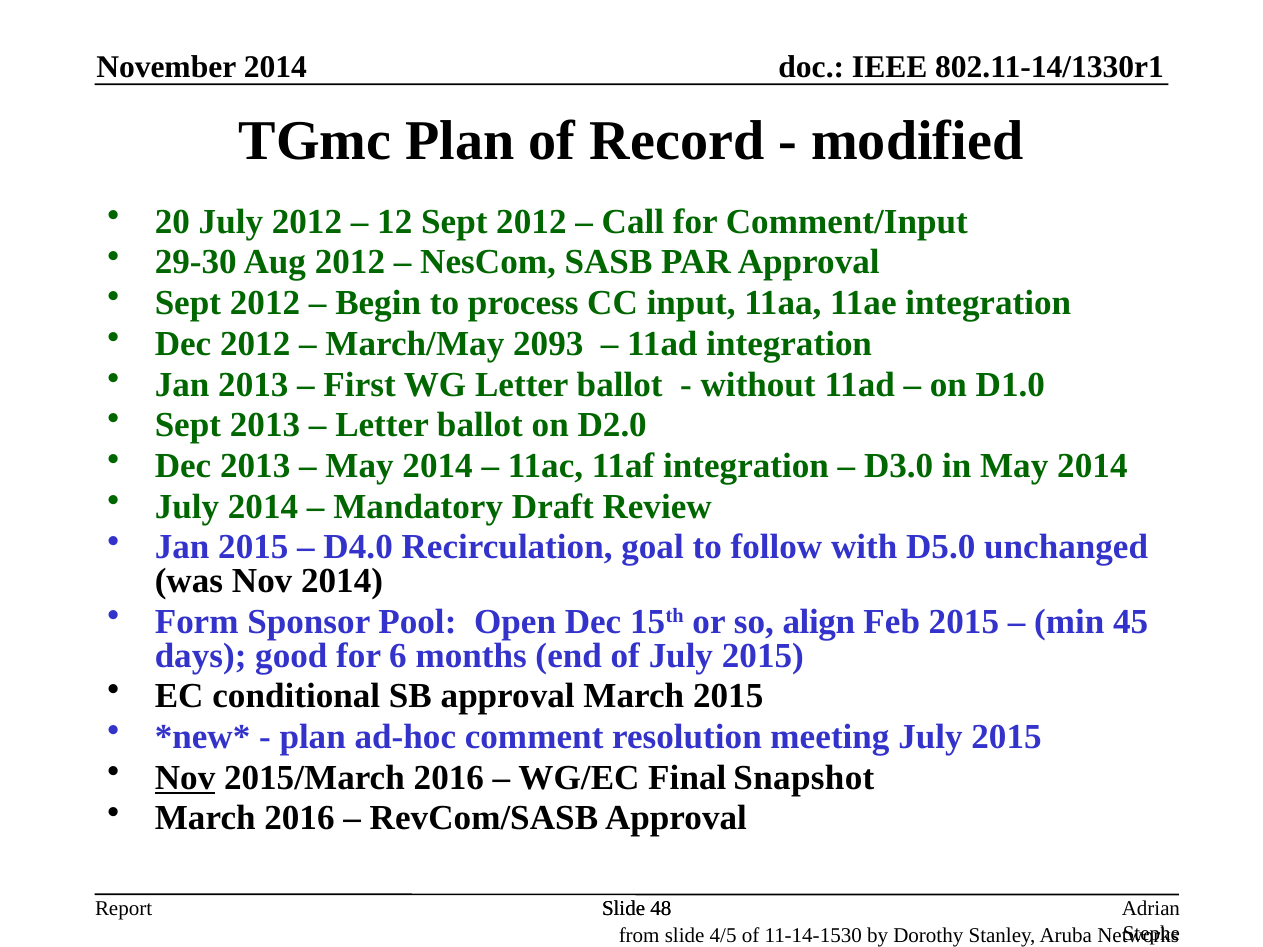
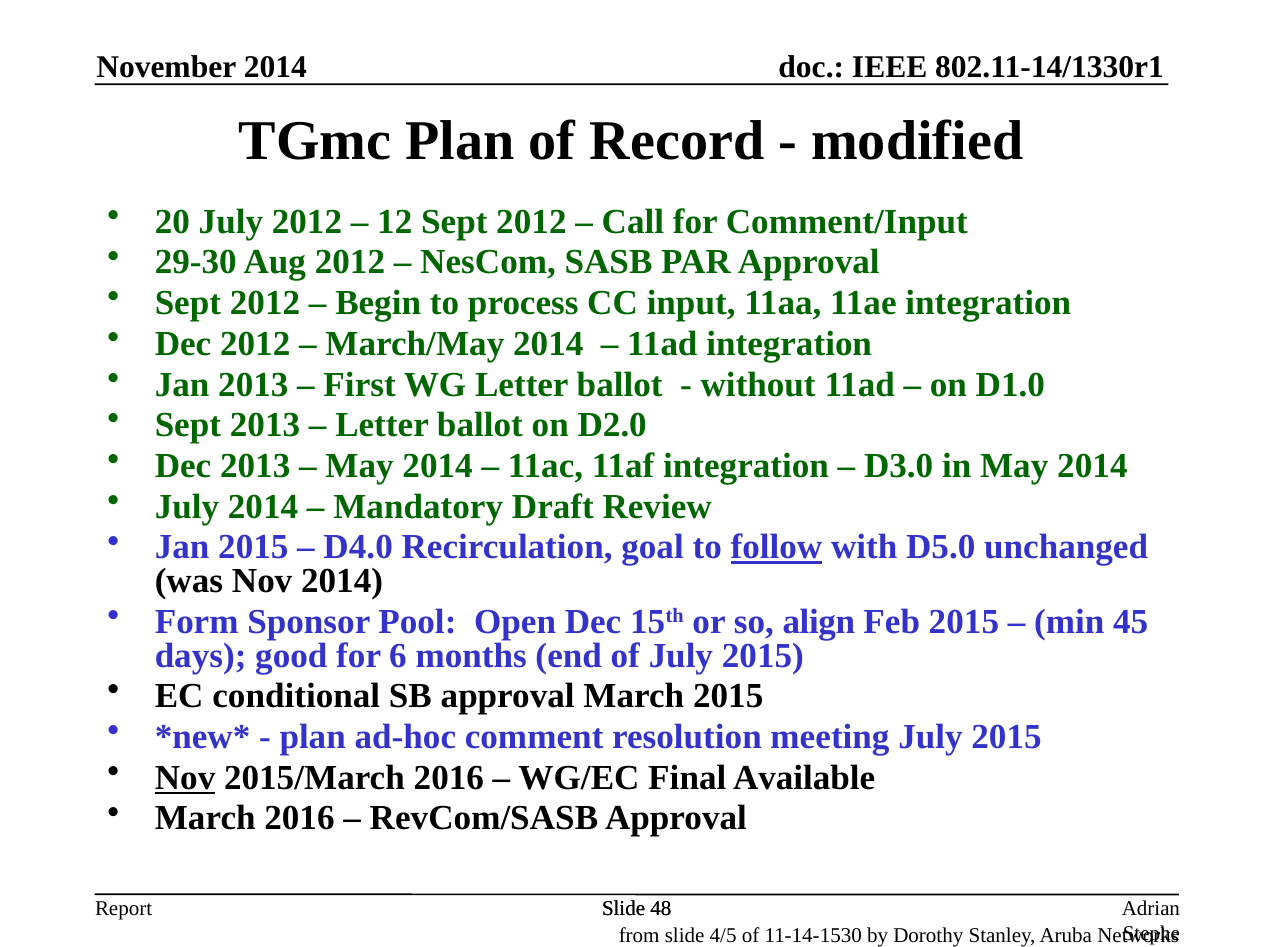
March/May 2093: 2093 -> 2014
follow underline: none -> present
Snapshot: Snapshot -> Available
